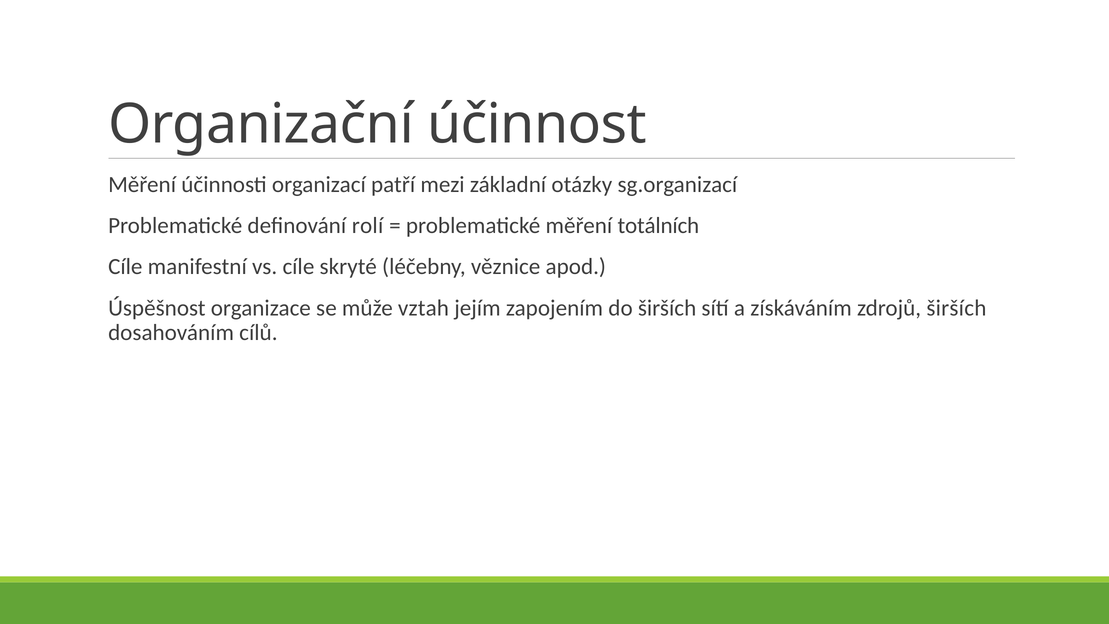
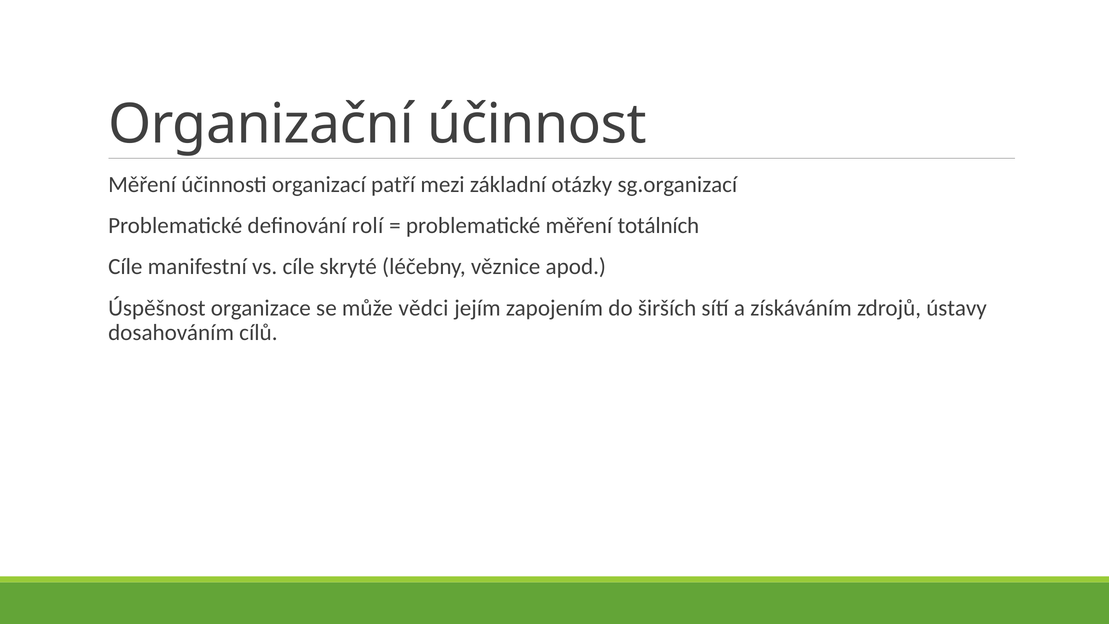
vztah: vztah -> vědci
zdrojů širších: širších -> ústavy
